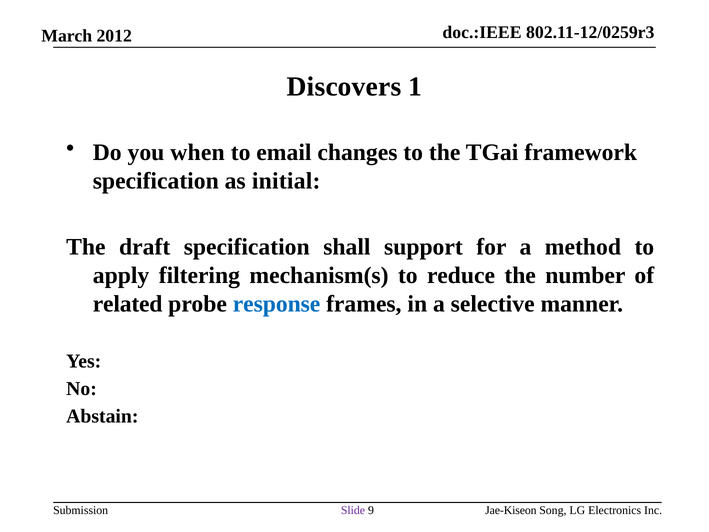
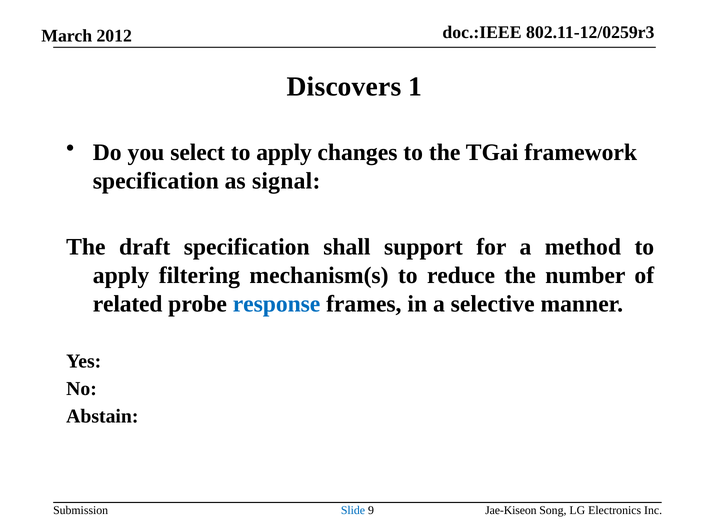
when: when -> select
email at (284, 152): email -> apply
initial: initial -> signal
Slide colour: purple -> blue
